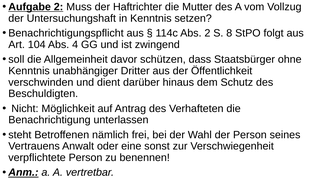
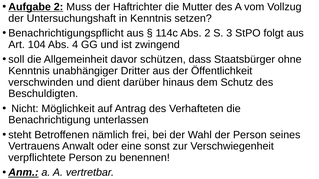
8: 8 -> 3
